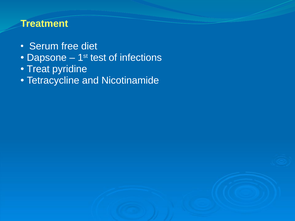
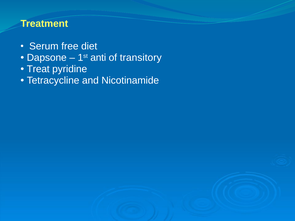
test: test -> anti
infections: infections -> transitory
